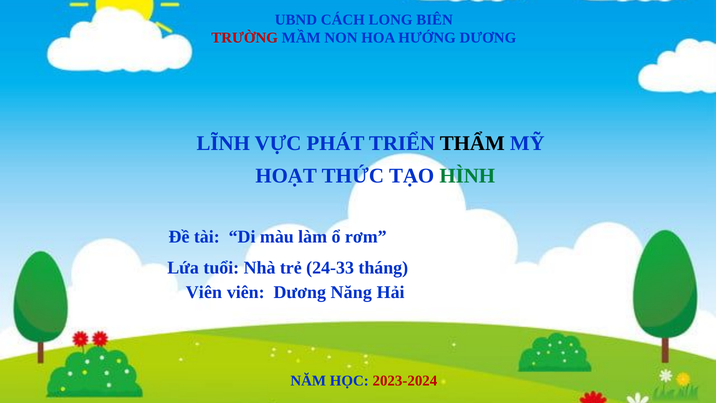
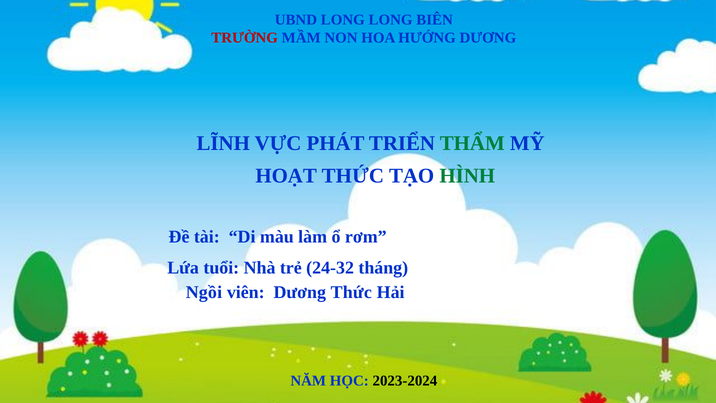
UBND CÁCH: CÁCH -> LONG
THẨM colour: black -> green
24-33: 24-33 -> 24-32
Viên at (204, 292): Viên -> Ngồi
Dương Năng: Năng -> Thức
2023-2024 colour: red -> black
